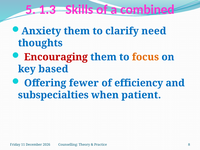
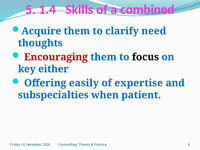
1.3: 1.3 -> 1.4
Anxiety: Anxiety -> Acquire
focus colour: orange -> black
based: based -> either
fewer: fewer -> easily
efficiency: efficiency -> expertise
